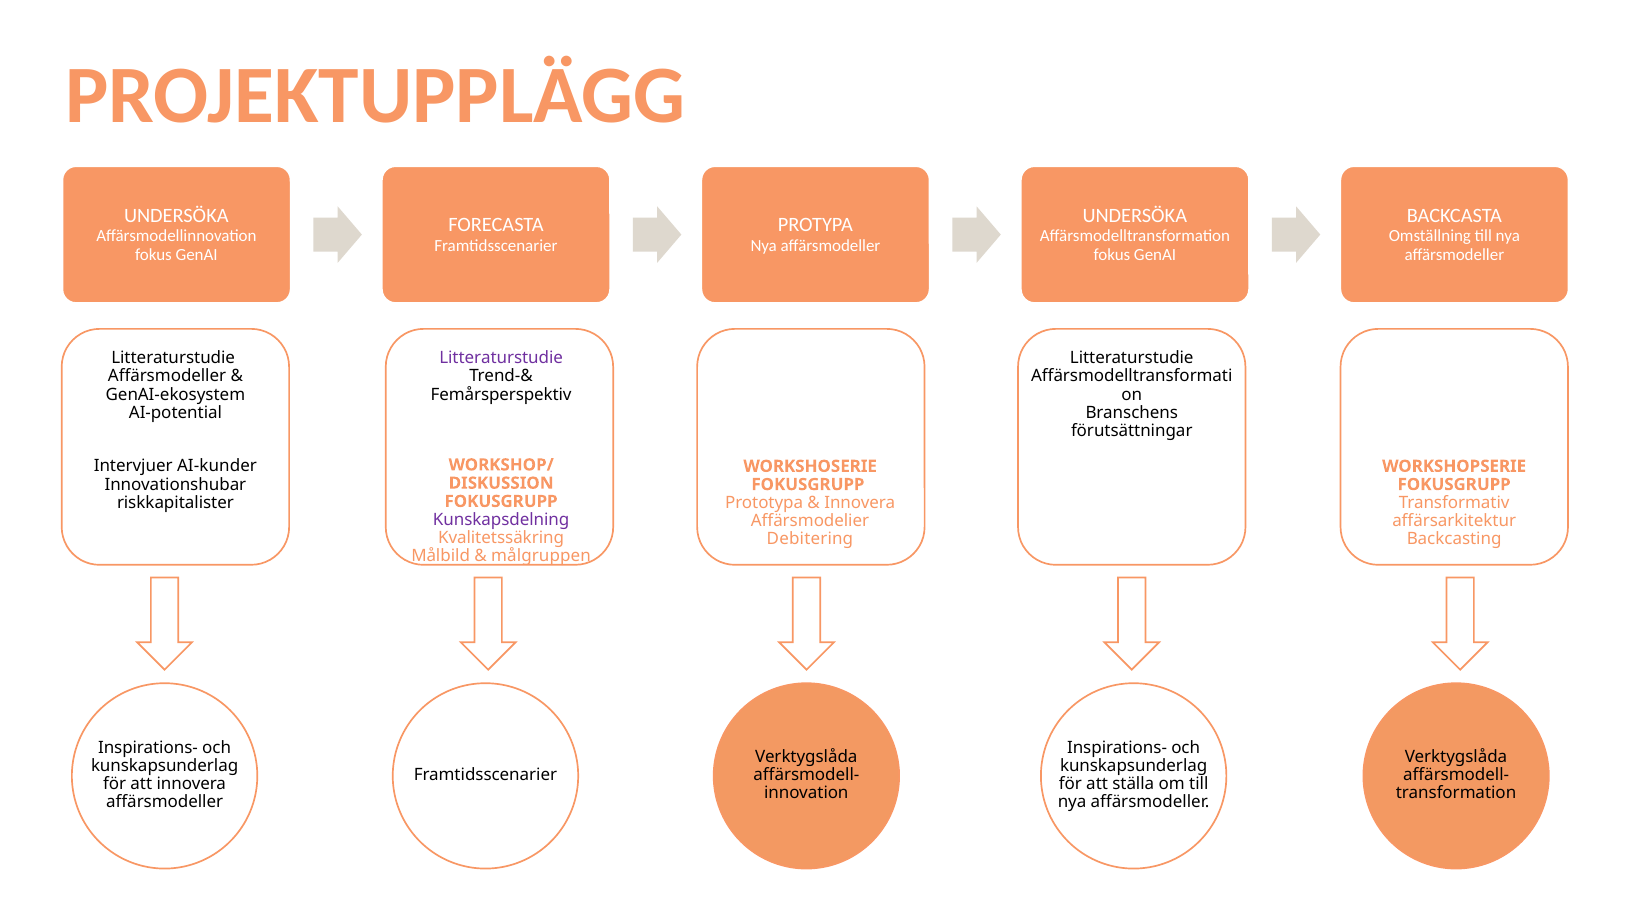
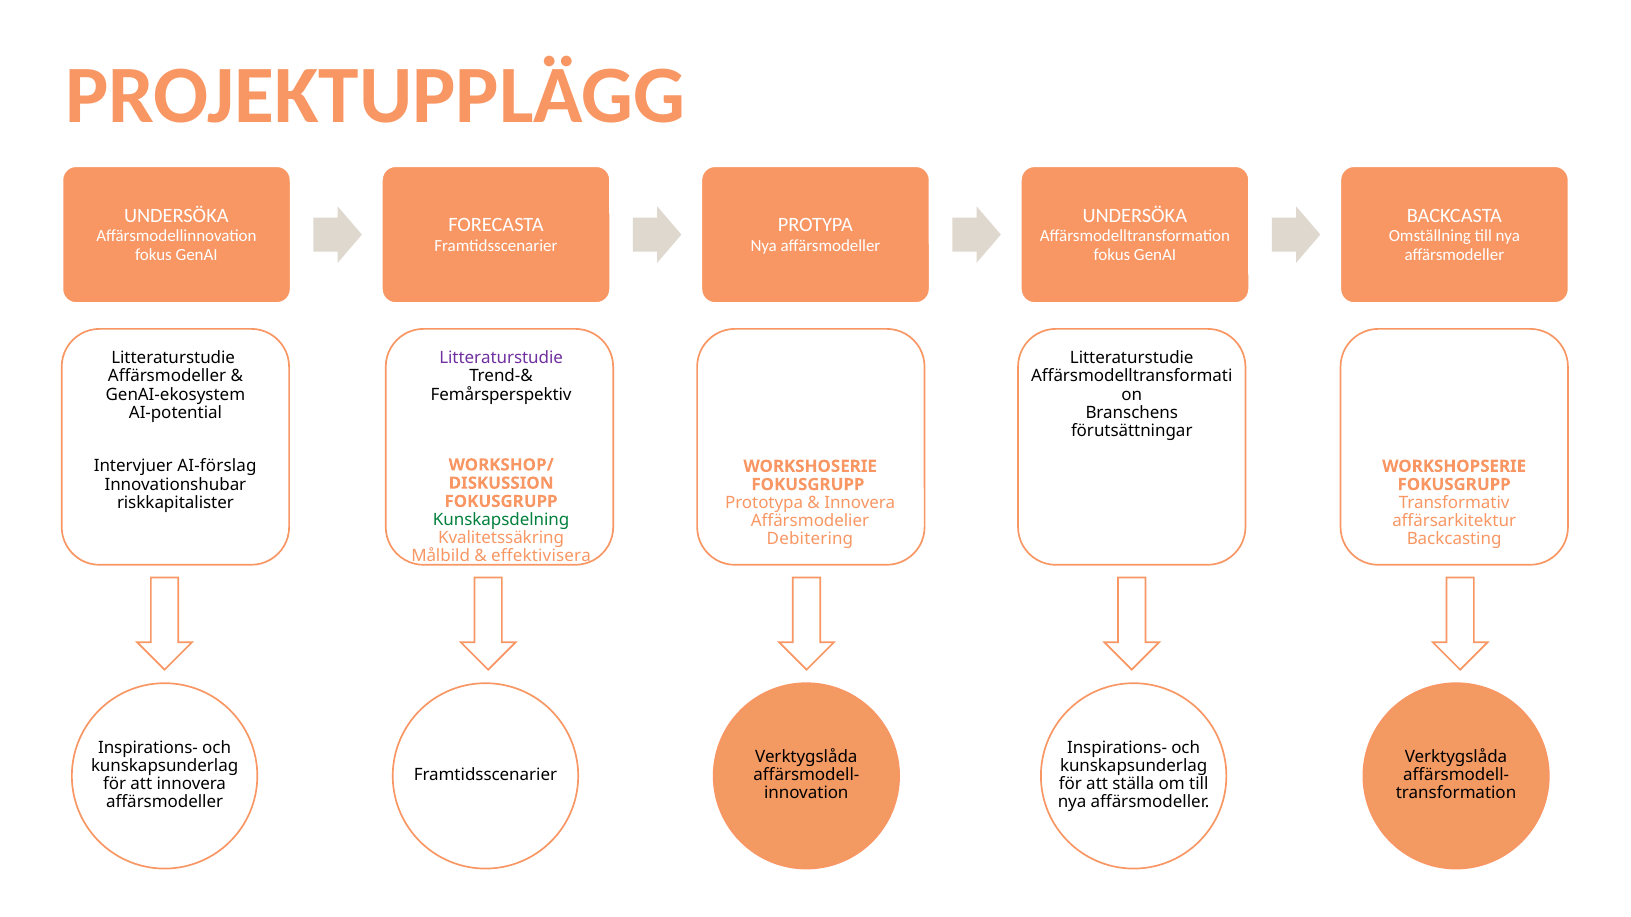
AI-kunder: AI-kunder -> AI-förslag
Kunskapsdelning colour: purple -> green
målgruppen: målgruppen -> effektivisera
